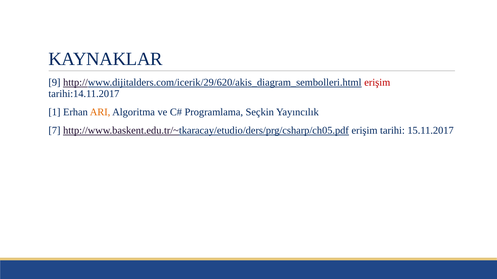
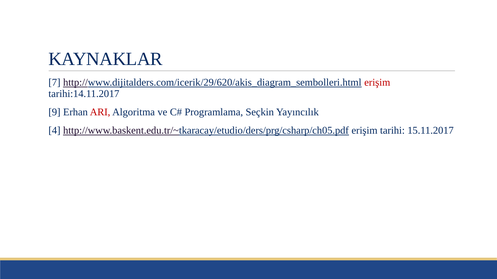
9: 9 -> 7
1: 1 -> 9
ARI colour: orange -> red
7: 7 -> 4
